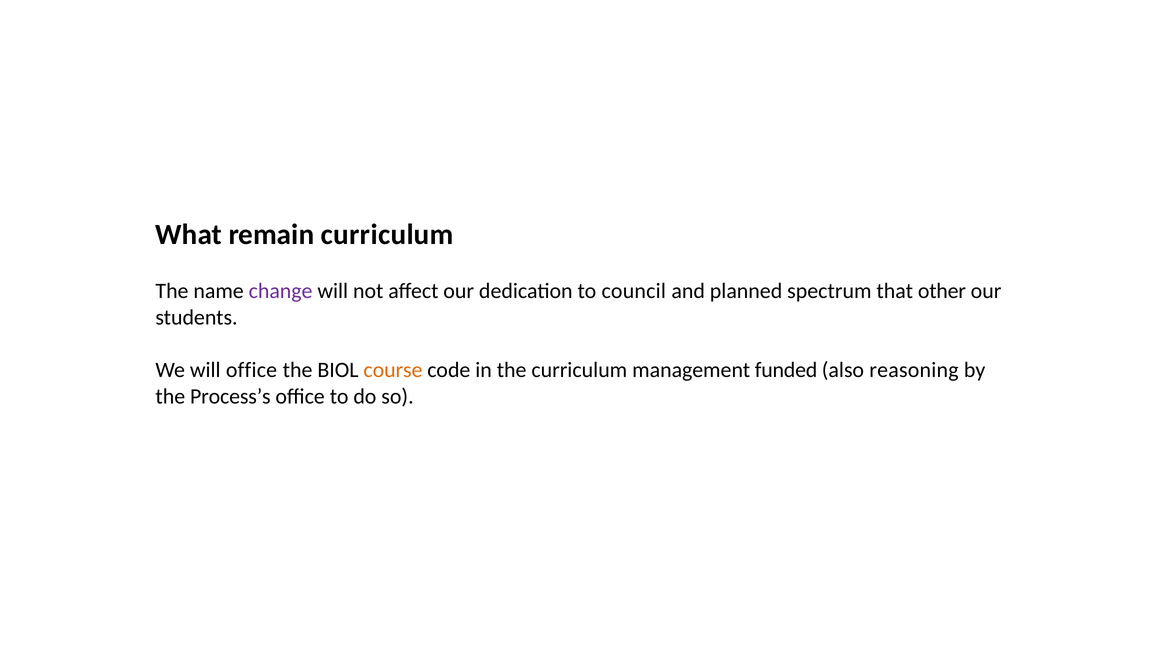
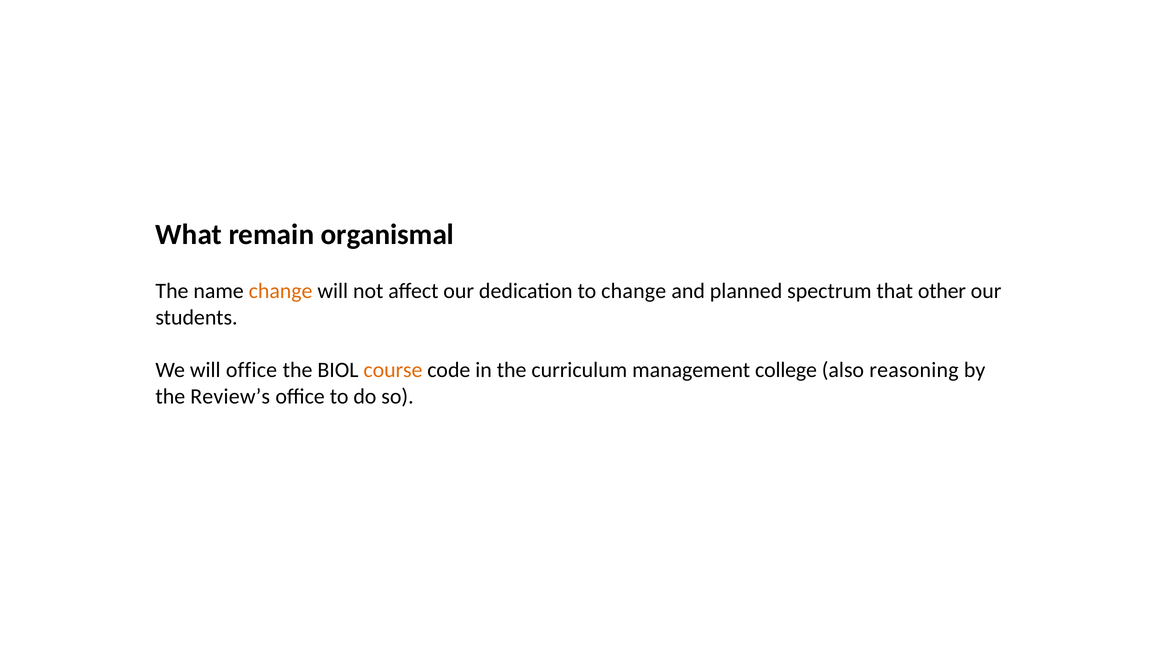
remain curriculum: curriculum -> organismal
change at (281, 291) colour: purple -> orange
to council: council -> change
funded: funded -> college
Process’s: Process’s -> Review’s
